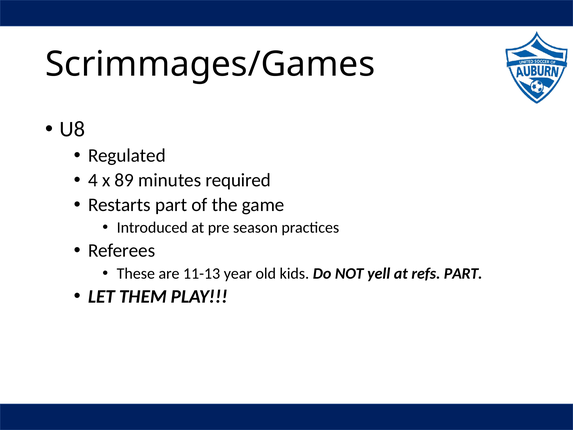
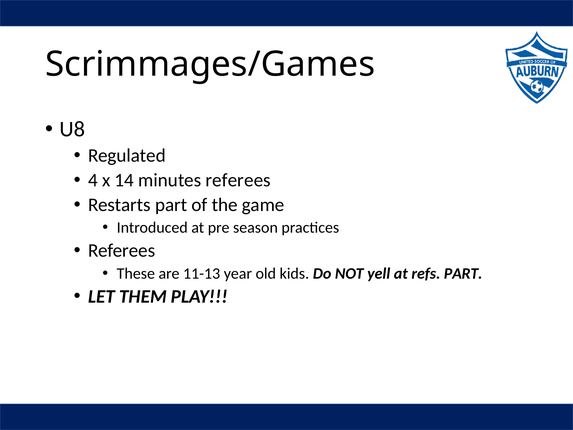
89: 89 -> 14
minutes required: required -> referees
